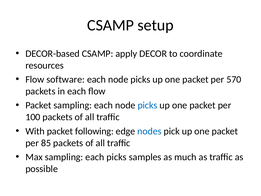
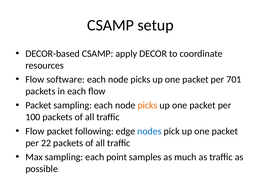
570: 570 -> 701
picks at (148, 105) colour: blue -> orange
With at (35, 131): With -> Flow
85: 85 -> 22
each picks: picks -> point
